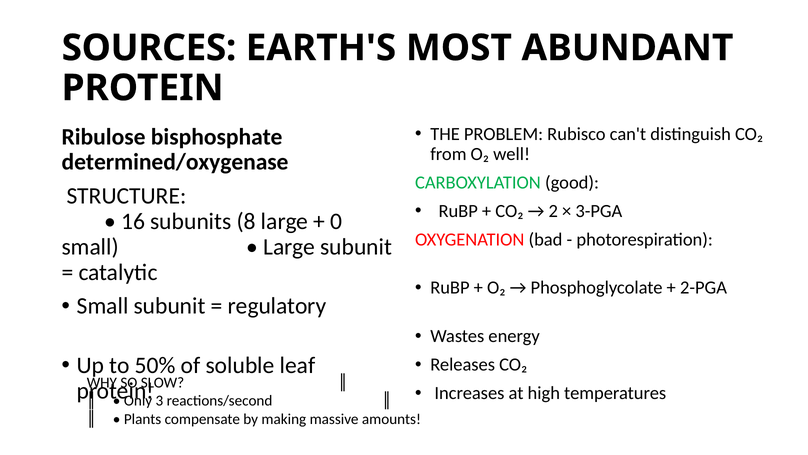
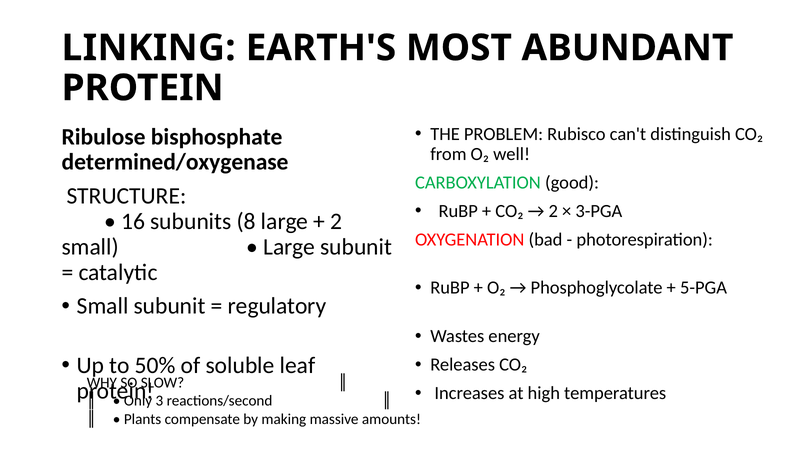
SOURCES: SOURCES -> LINKING
0 at (336, 221): 0 -> 2
2-PGA: 2-PGA -> 5-PGA
